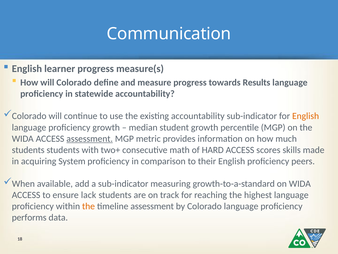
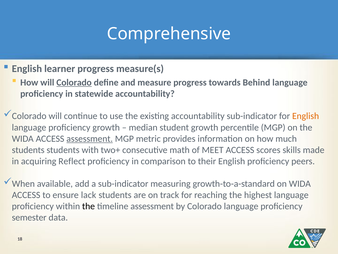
Communication: Communication -> Comprehensive
Colorado at (74, 82) underline: none -> present
Results: Results -> Behind
HARD: HARD -> MEET
System: System -> Reflect
the at (88, 206) colour: orange -> black
performs: performs -> semester
